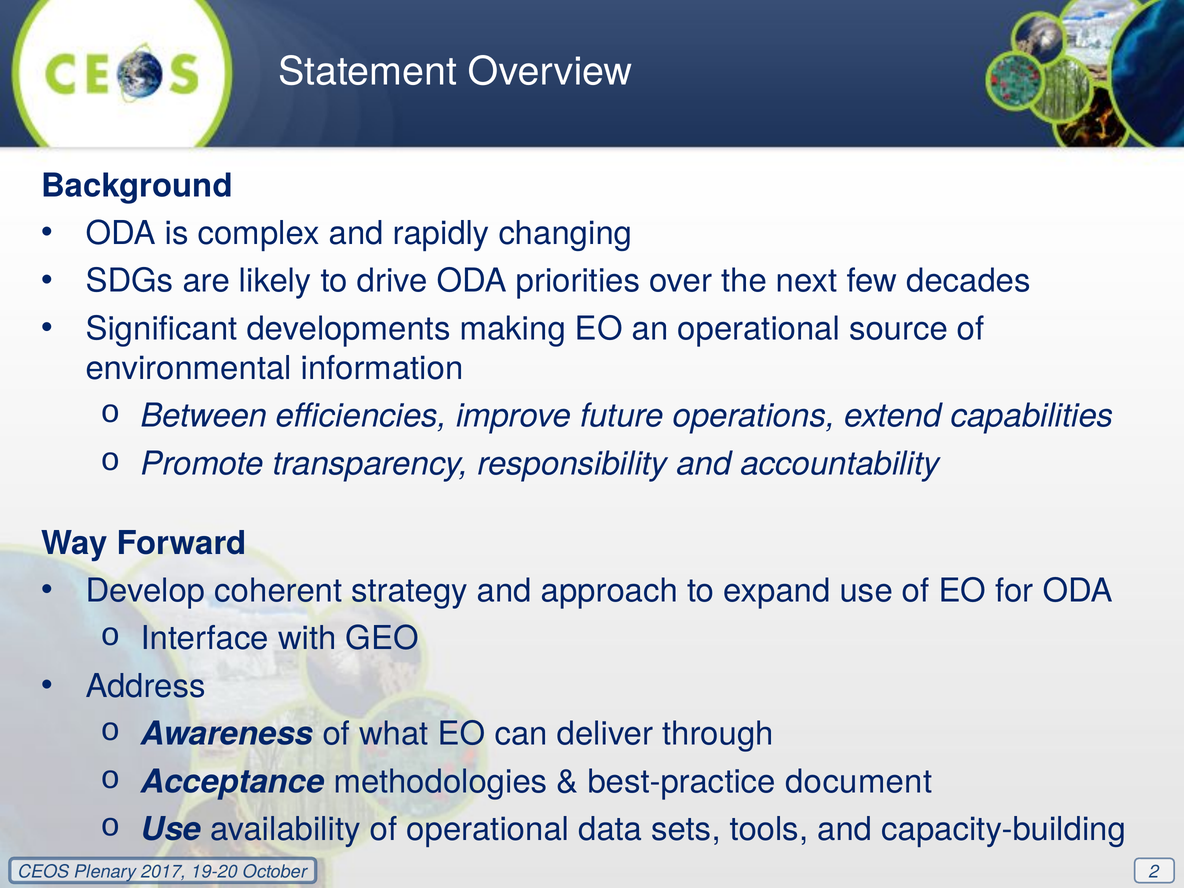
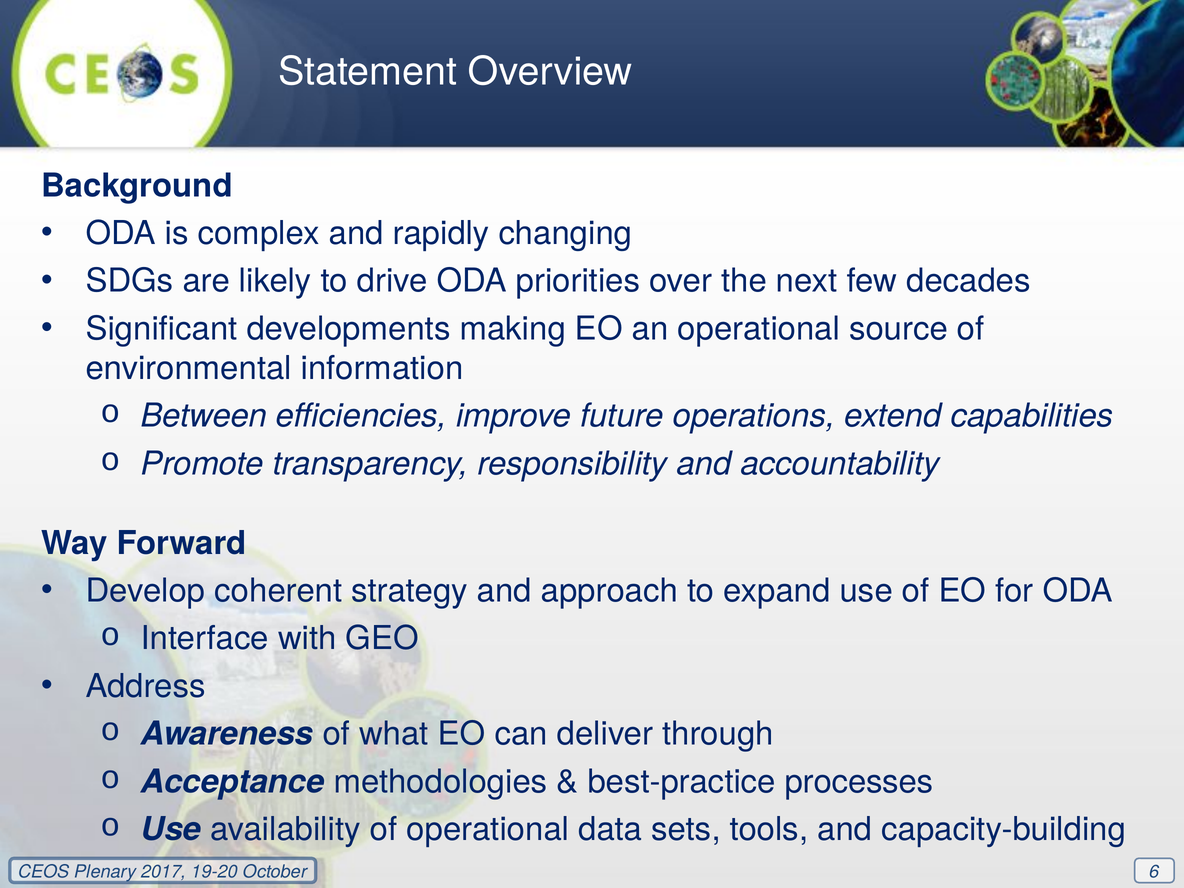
document: document -> processes
2: 2 -> 6
